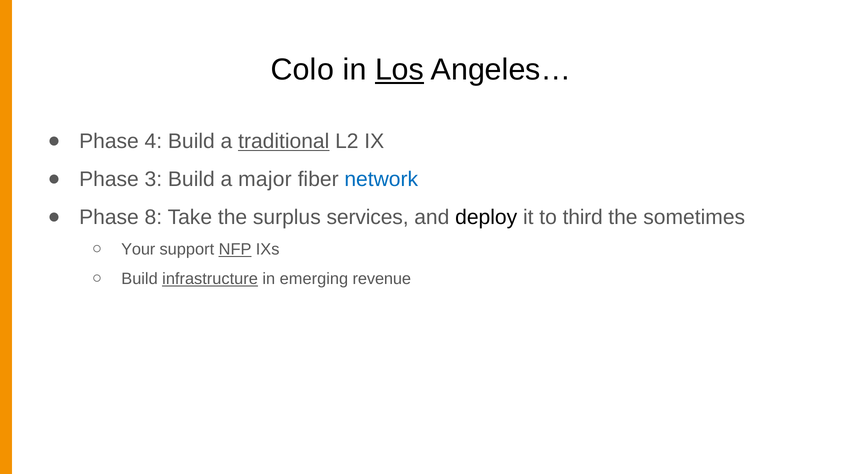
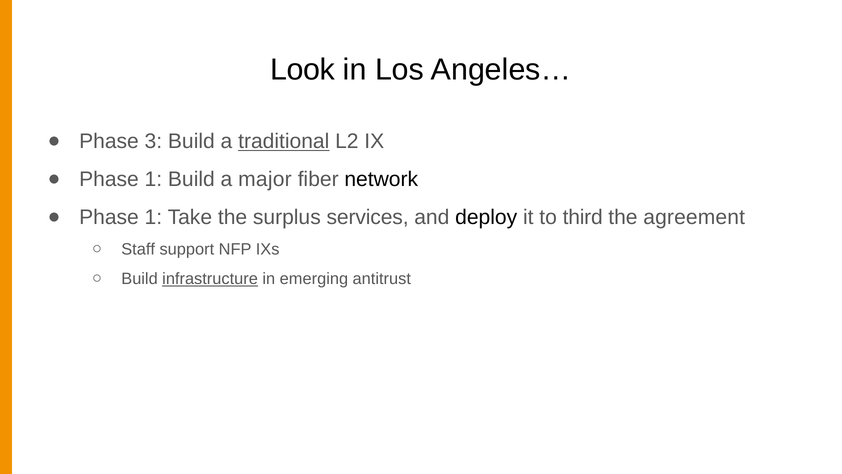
Colo: Colo -> Look
Los underline: present -> none
4: 4 -> 3
3 at (153, 179): 3 -> 1
network colour: blue -> black
8 at (153, 217): 8 -> 1
sometimes: sometimes -> agreement
Your: Your -> Staff
NFP underline: present -> none
revenue: revenue -> antitrust
